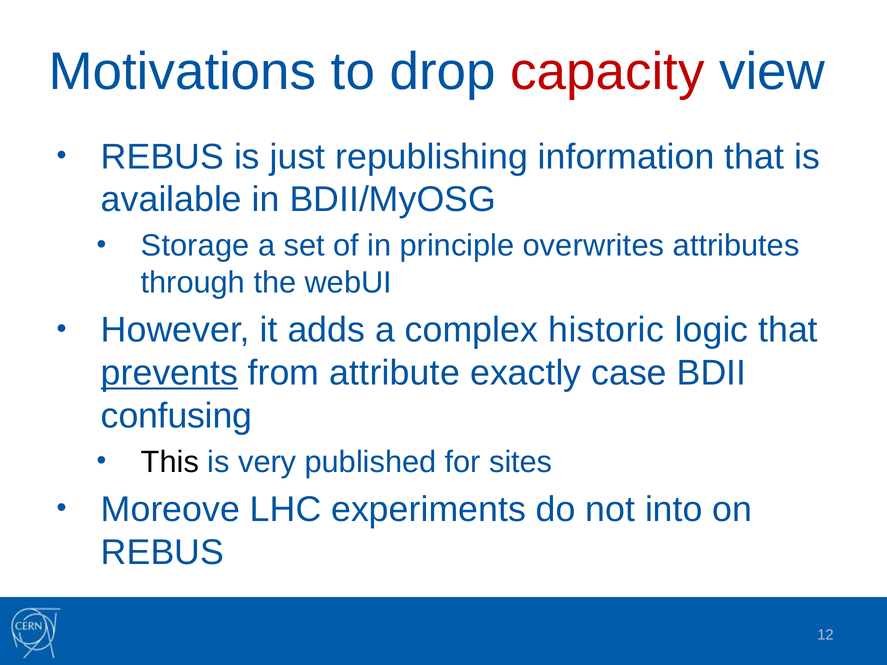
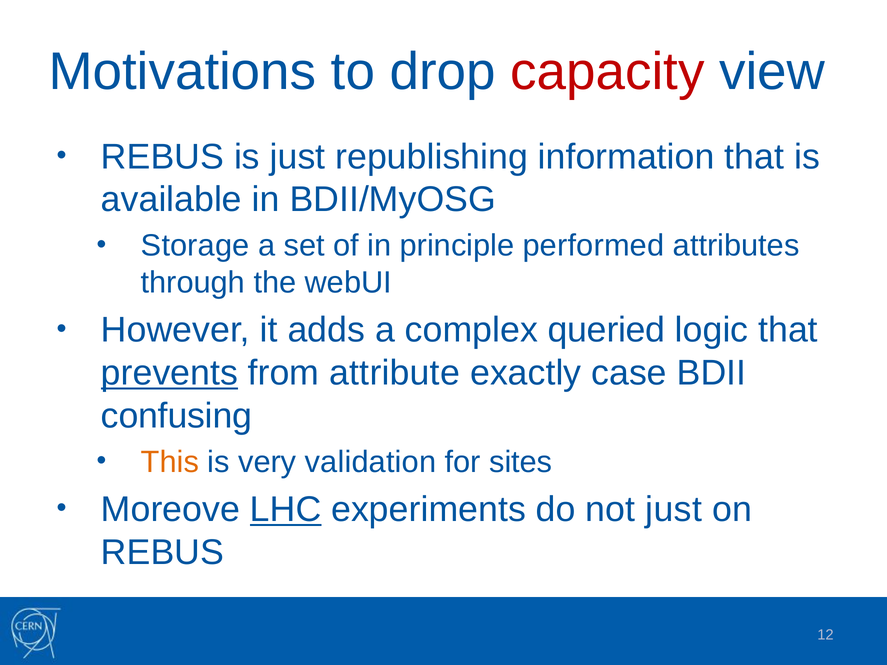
overwrites: overwrites -> performed
historic: historic -> queried
This colour: black -> orange
published: published -> validation
LHC underline: none -> present
not into: into -> just
